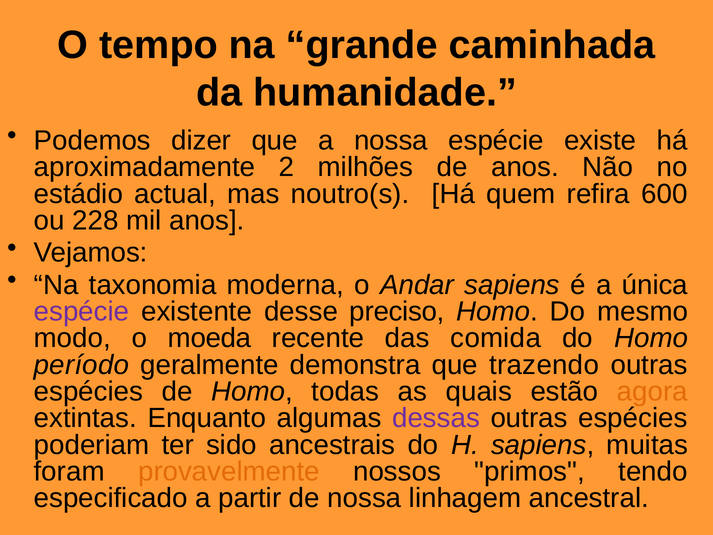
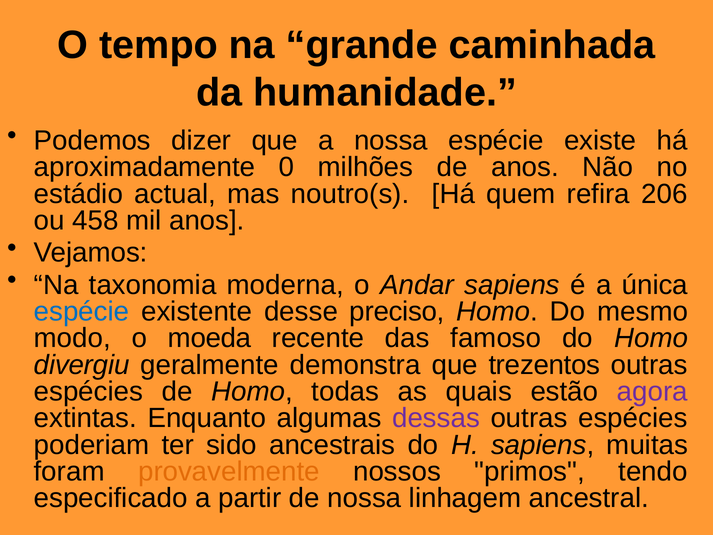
2: 2 -> 0
600: 600 -> 206
228: 228 -> 458
espécie at (82, 311) colour: purple -> blue
comida: comida -> famoso
período: período -> divergiu
trazendo: trazendo -> trezentos
agora colour: orange -> purple
